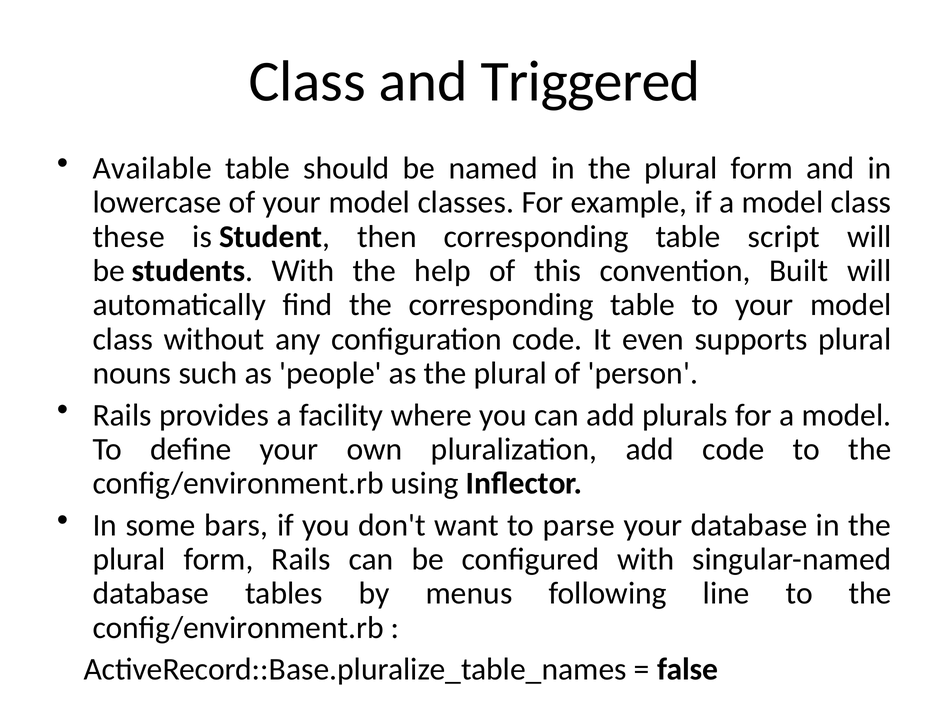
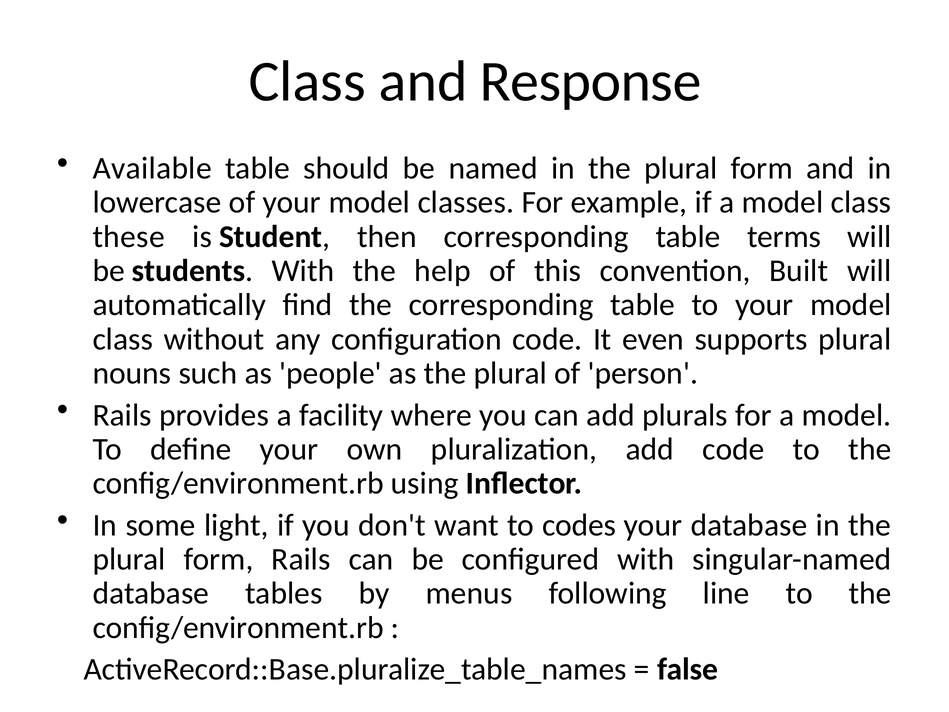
Triggered: Triggered -> Response
script: script -> terms
bars: bars -> light
parse: parse -> codes
